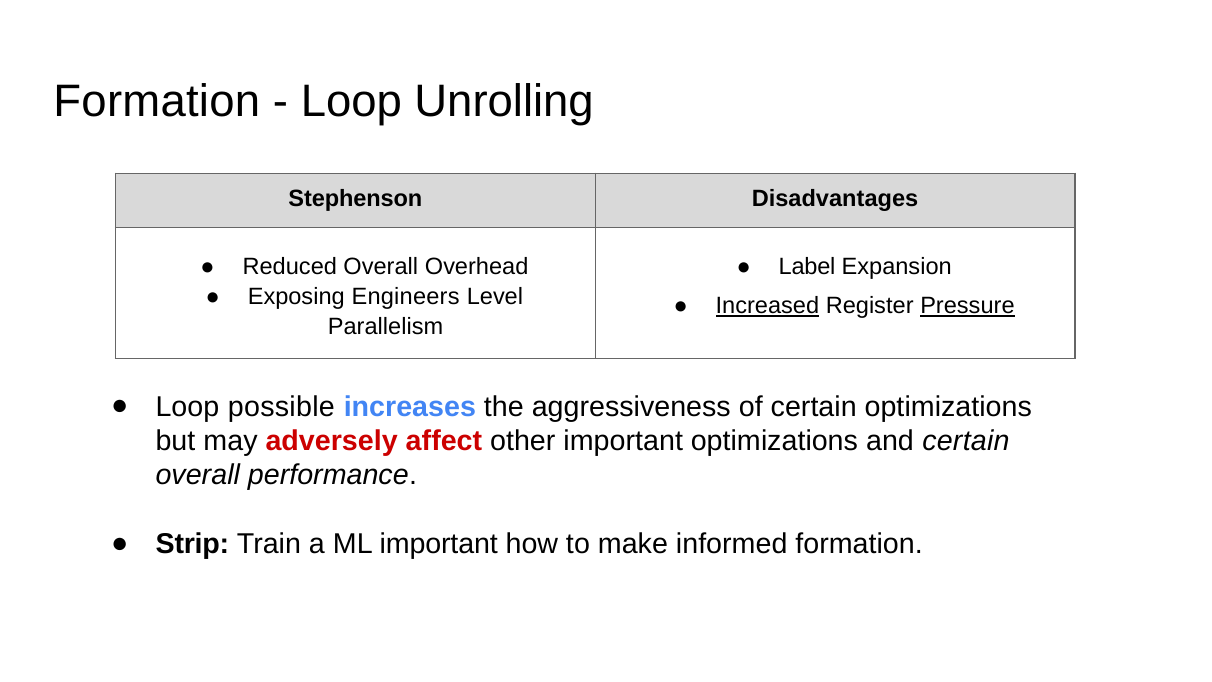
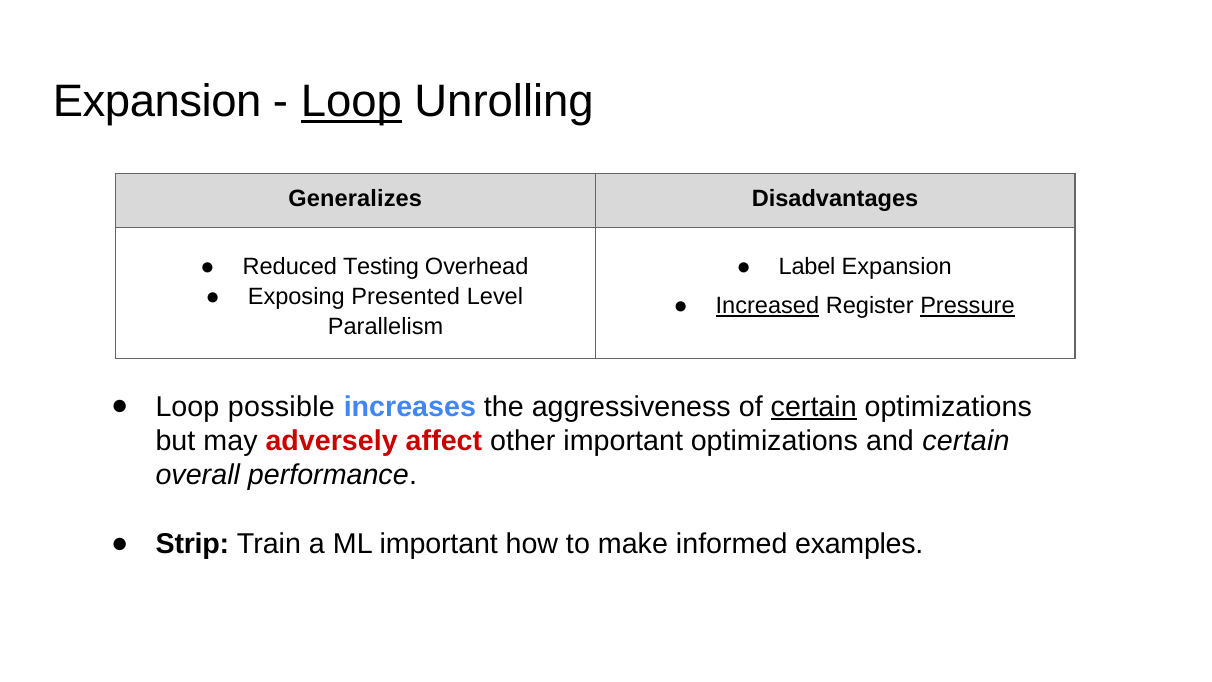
Formation at (157, 102): Formation -> Expansion
Loop at (351, 102) underline: none -> present
Stephenson: Stephenson -> Generalizes
Reduced Overall: Overall -> Testing
Engineers: Engineers -> Presented
certain at (814, 406) underline: none -> present
informed formation: formation -> examples
